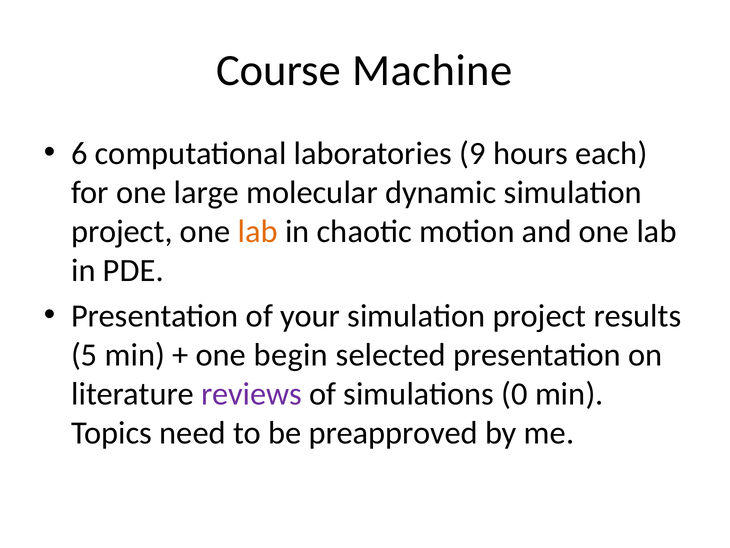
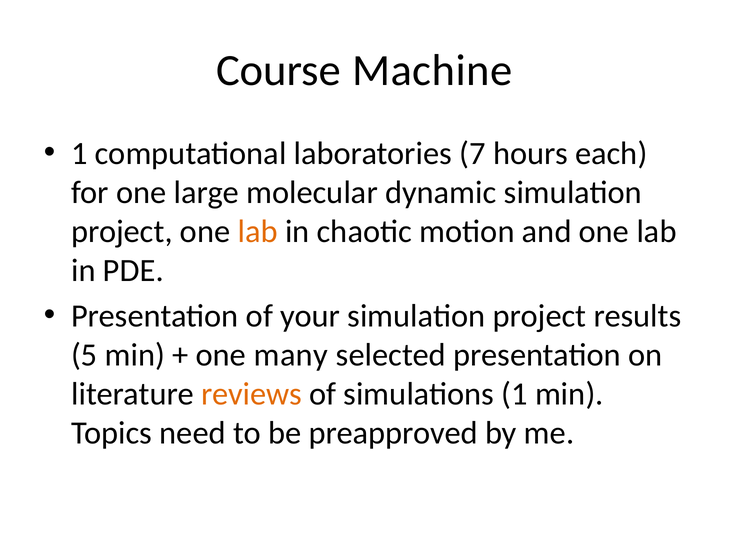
6 at (79, 153): 6 -> 1
9: 9 -> 7
begin: begin -> many
reviews colour: purple -> orange
simulations 0: 0 -> 1
